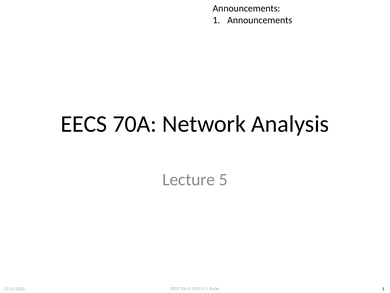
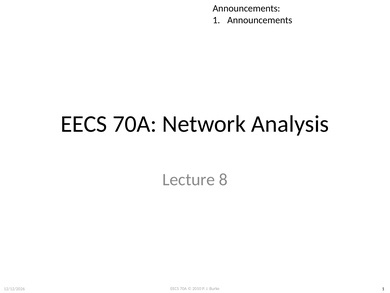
5: 5 -> 8
